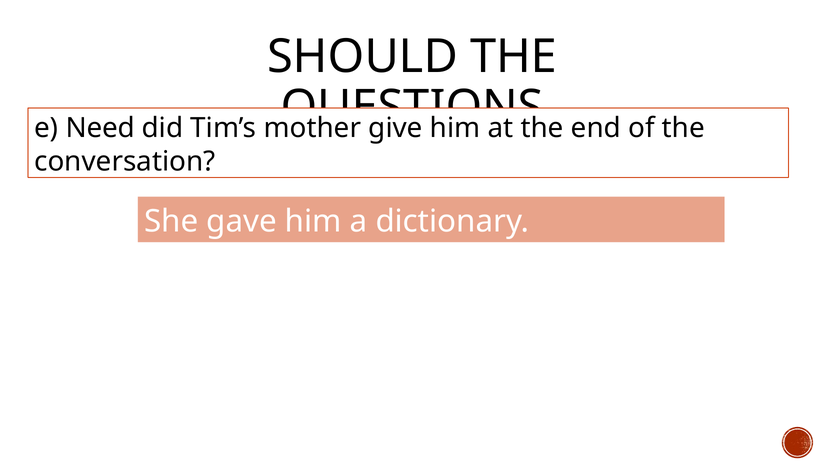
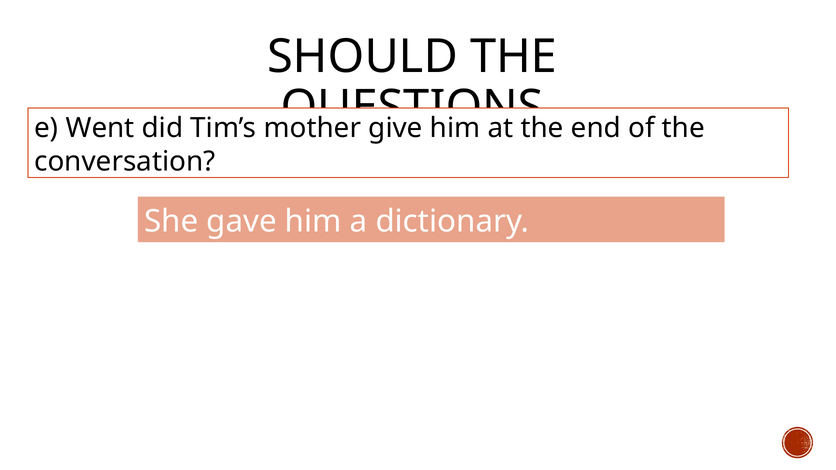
Need: Need -> Went
